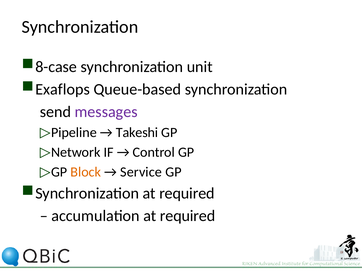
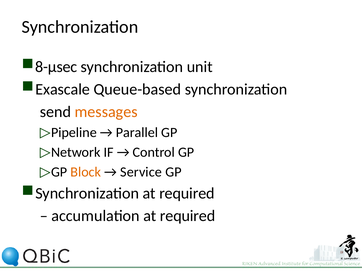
8-case: 8-case -> 8-μsec
Exaflops: Exaflops -> Exascale
messages colour: purple -> orange
Takeshi: Takeshi -> Parallel
